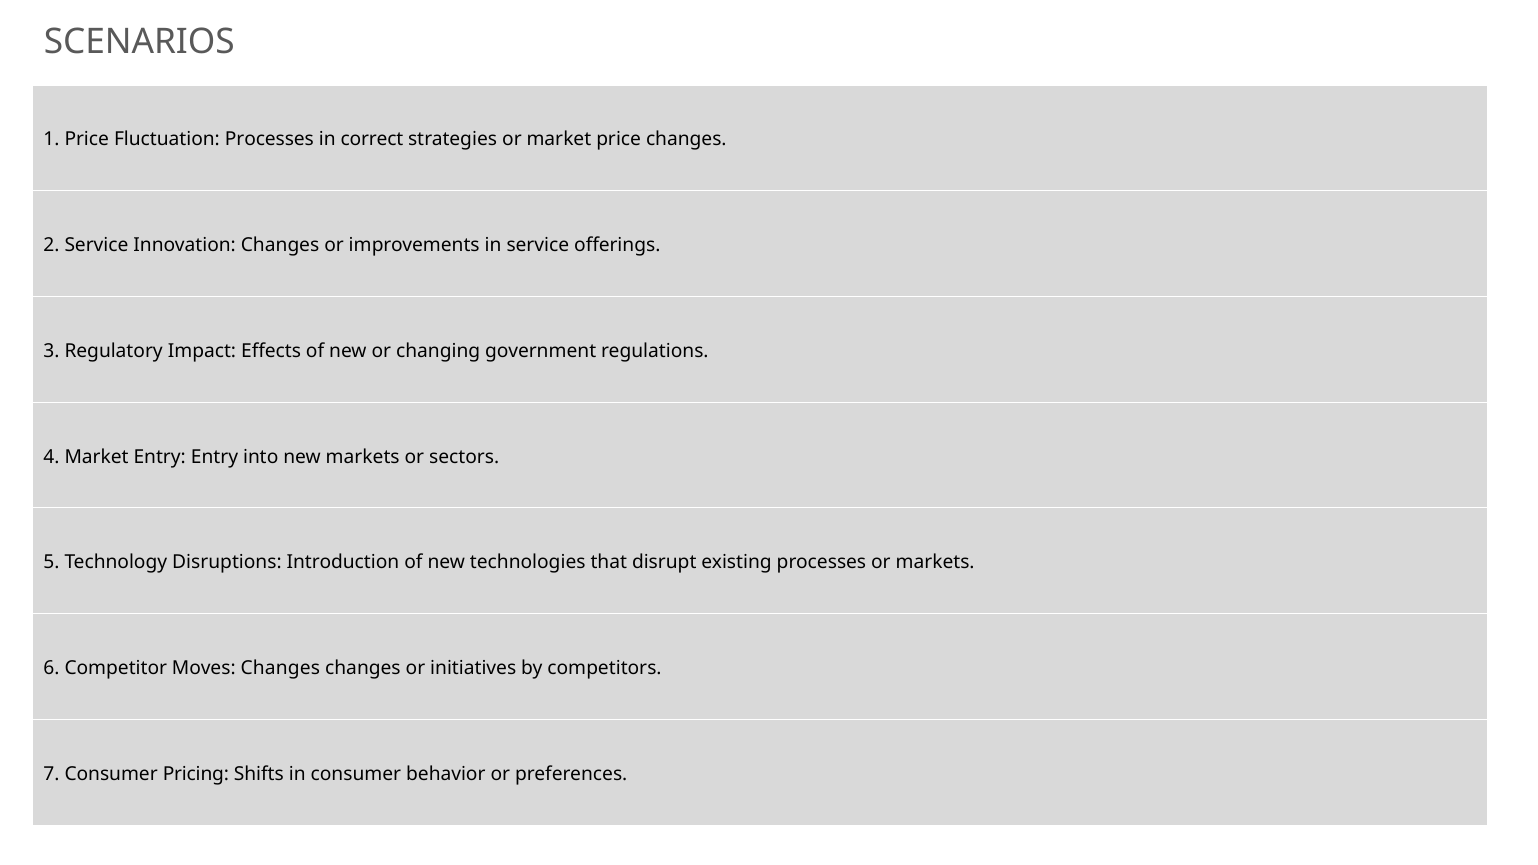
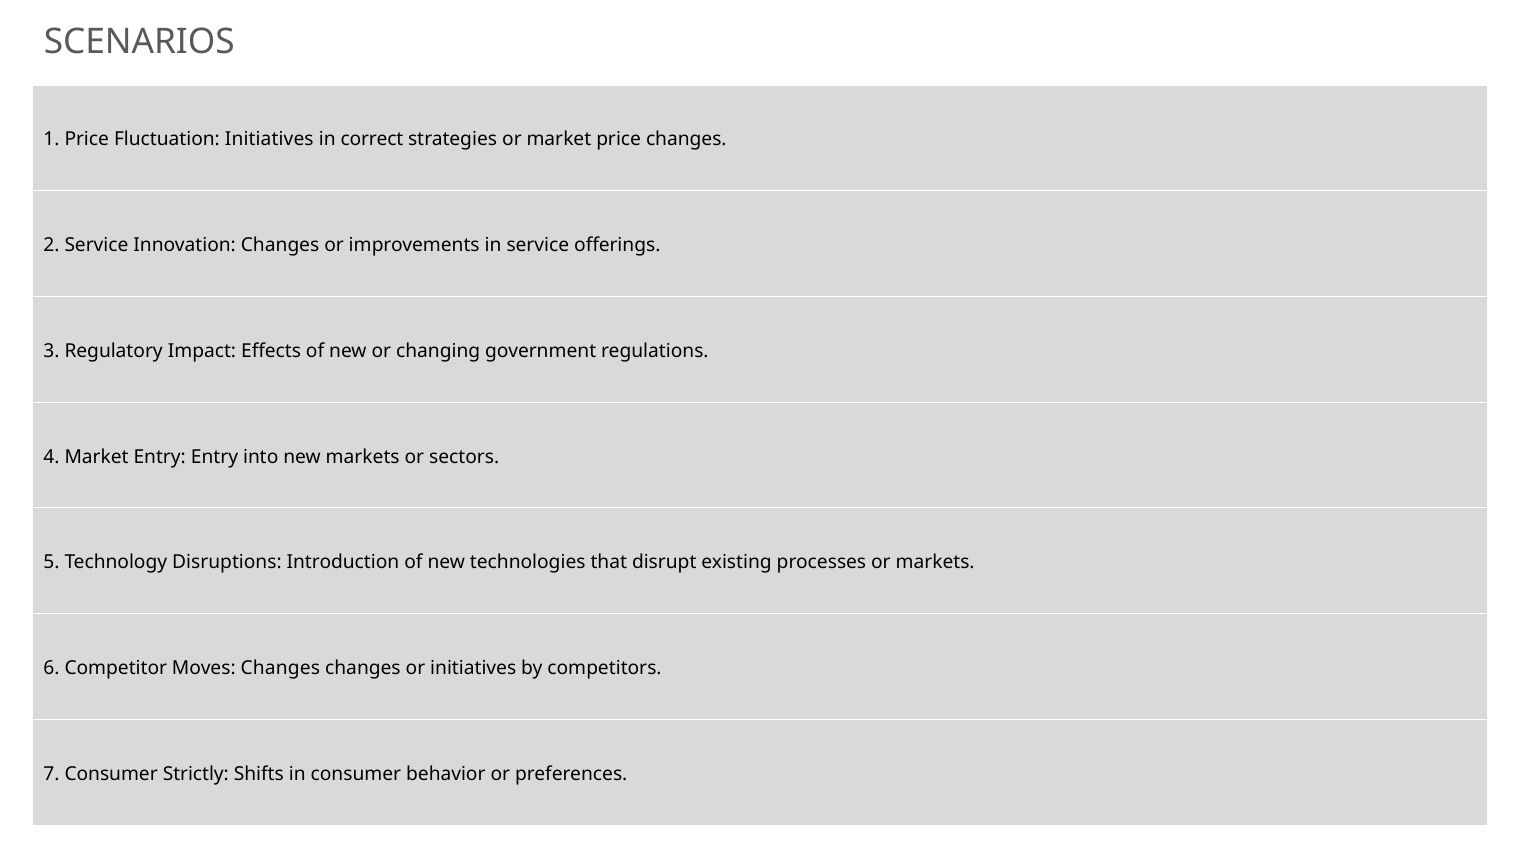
Fluctuation Processes: Processes -> Initiatives
Pricing: Pricing -> Strictly
